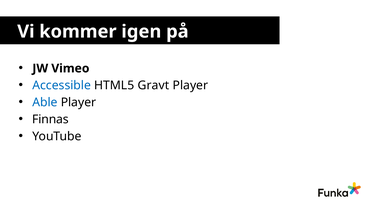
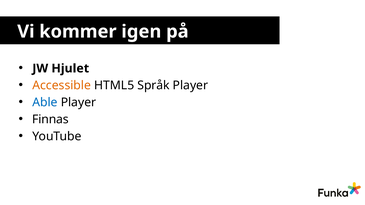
Vimeo: Vimeo -> Hjulet
Accessible colour: blue -> orange
Gravt: Gravt -> Språk
